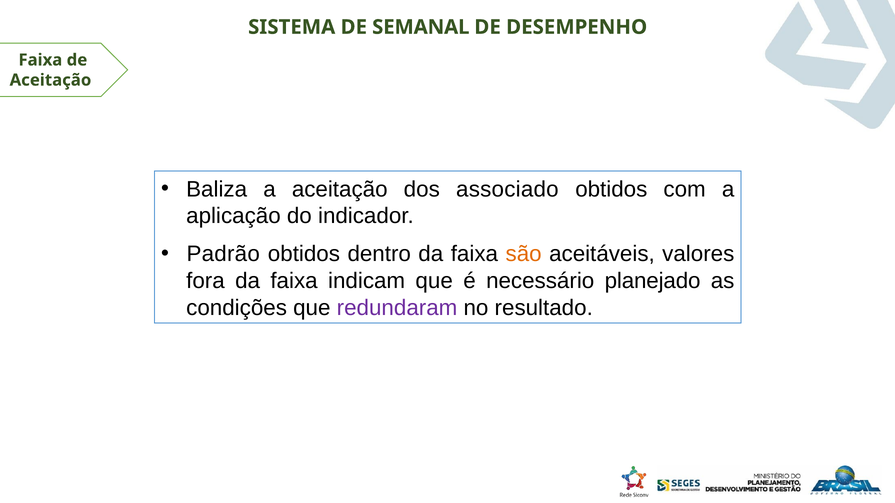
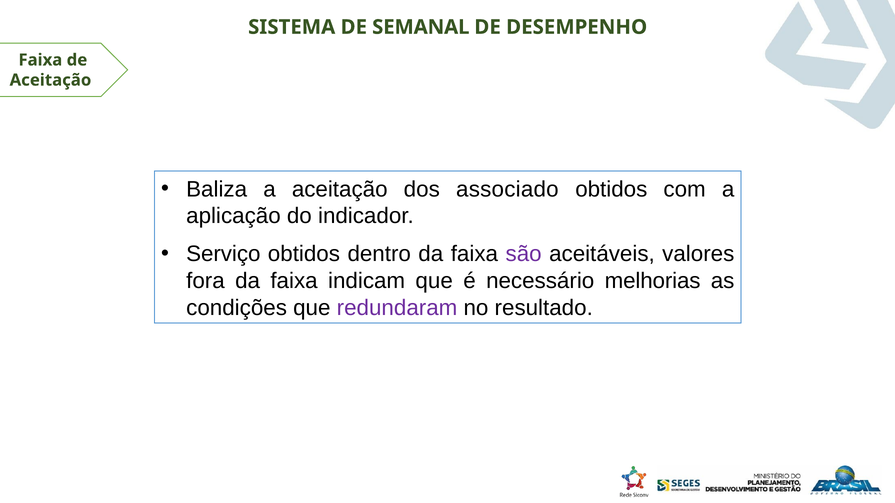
Padrão: Padrão -> Serviço
são colour: orange -> purple
planejado: planejado -> melhorias
